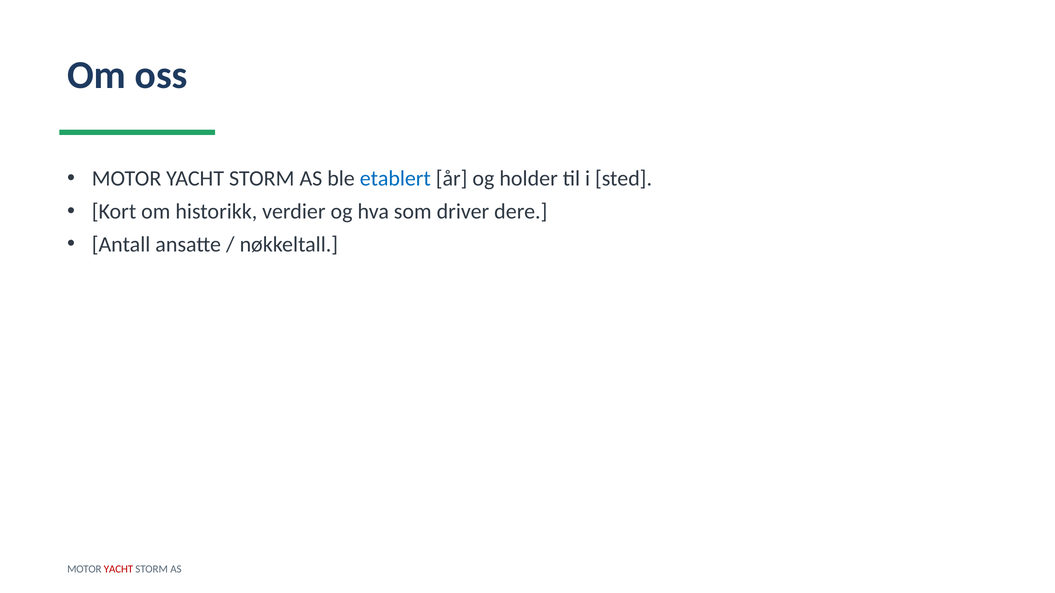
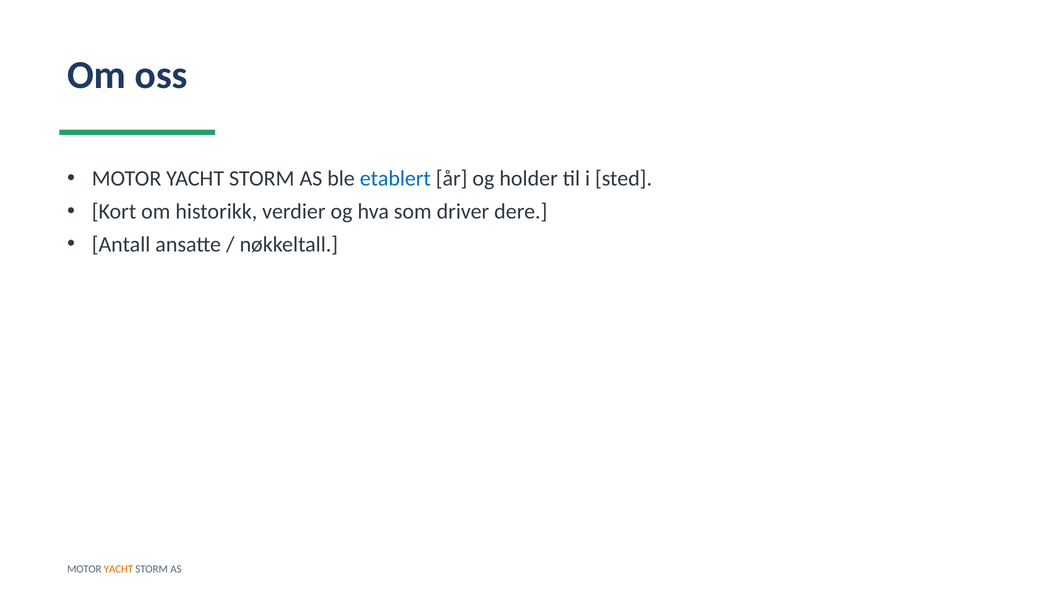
YACHT at (119, 569) colour: red -> orange
